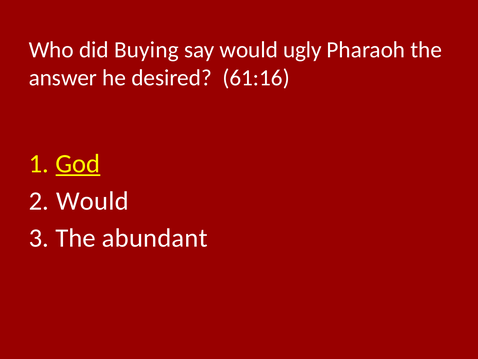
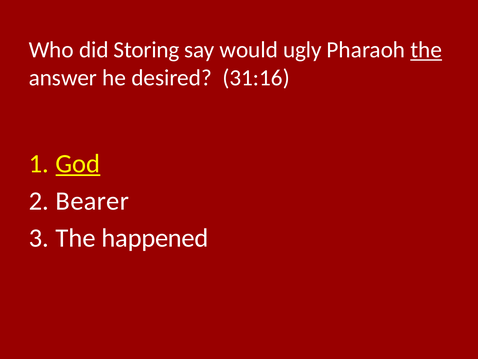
Buying: Buying -> Storing
the at (426, 50) underline: none -> present
61:16: 61:16 -> 31:16
Would at (92, 201): Would -> Bearer
abundant: abundant -> happened
